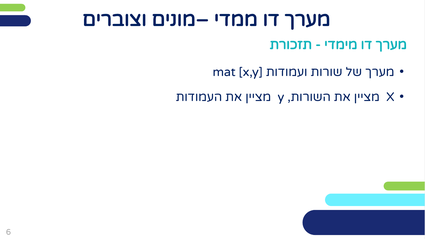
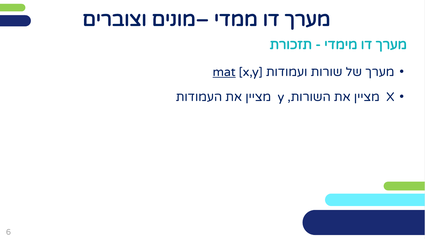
mat underline: none -> present
